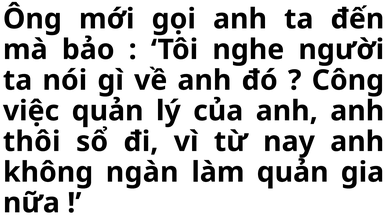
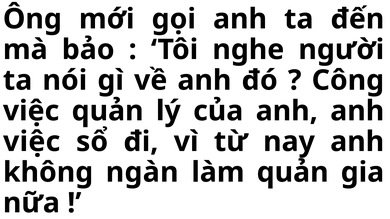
thôi at (32, 142): thôi -> việc
